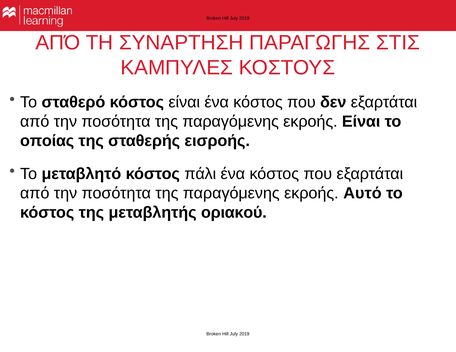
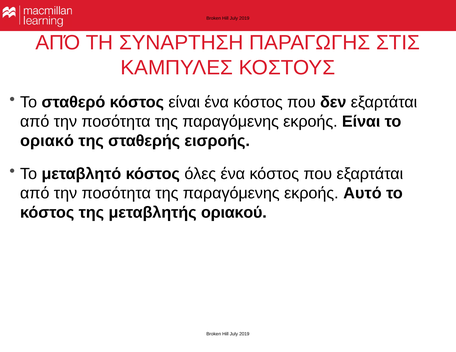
οποίας: οποίας -> οριακό
πάλι: πάλι -> όλες
